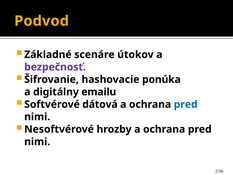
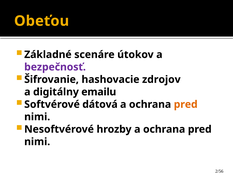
Podvod: Podvod -> Obeťou
ponúka: ponúka -> zdrojov
pred at (186, 104) colour: blue -> orange
